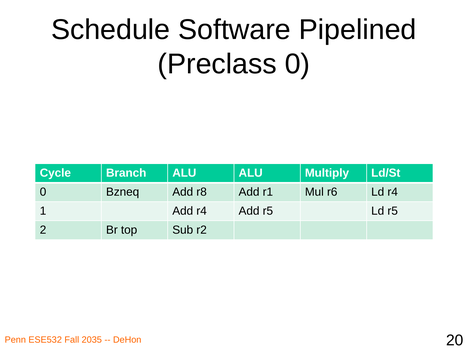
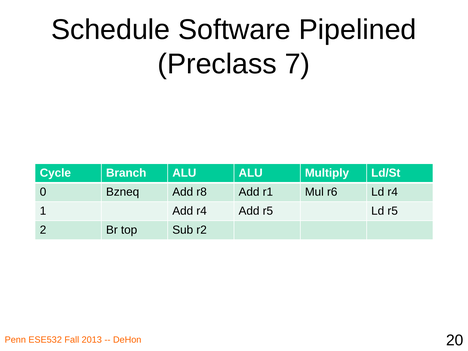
Preclass 0: 0 -> 7
2035: 2035 -> 2013
